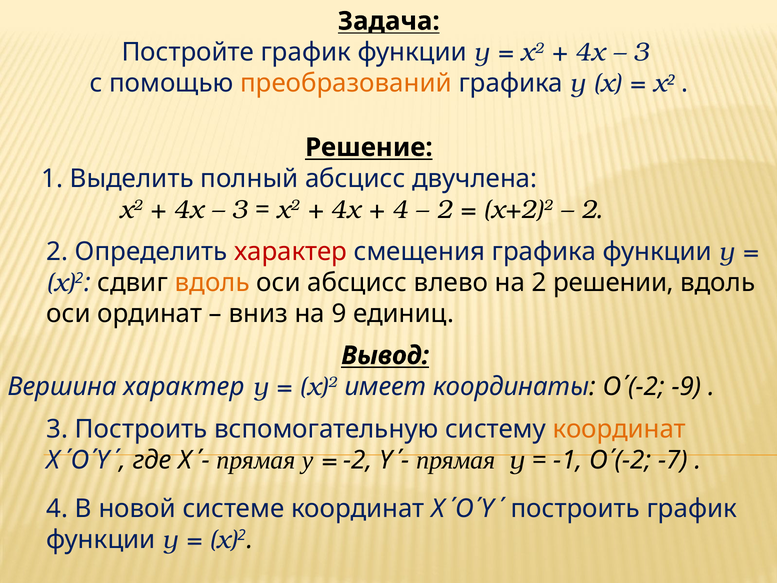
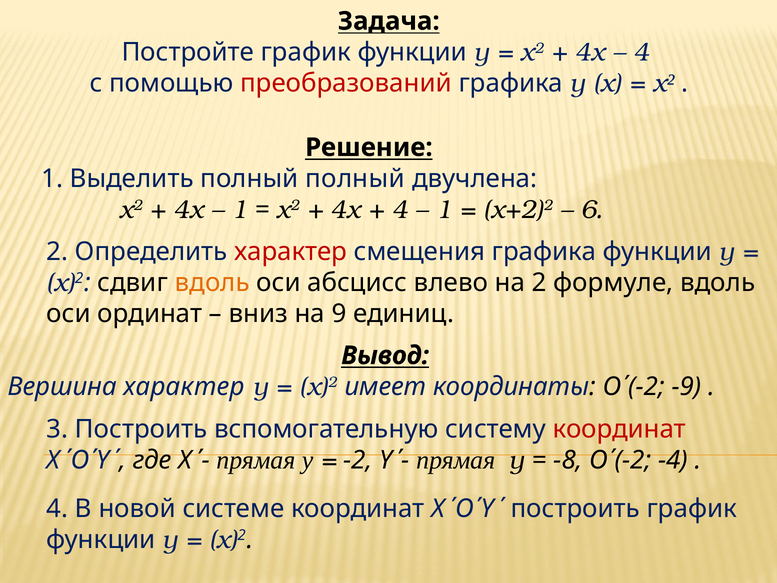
3 at (641, 52): 3 -> 4
преобразований colour: orange -> red
полный абсцисс: абсцисс -> полный
3 at (240, 209): 3 -> 1
2 at (444, 209): 2 -> 1
2 at (589, 209): 2 -> 6
решении: решении -> формуле
координат at (619, 429) colour: orange -> red
-1: -1 -> -8
-7: -7 -> -4
